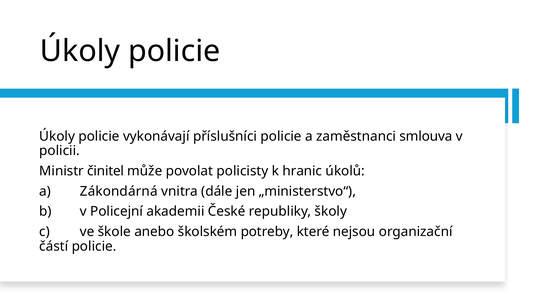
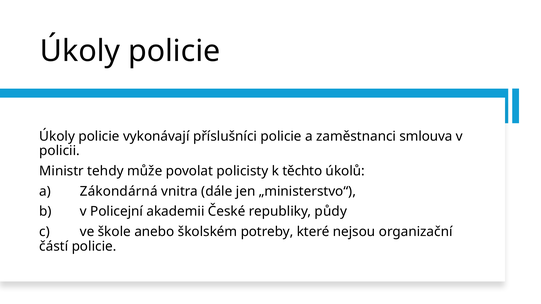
činitel: činitel -> tehdy
hranic: hranic -> těchto
školy: školy -> půdy
